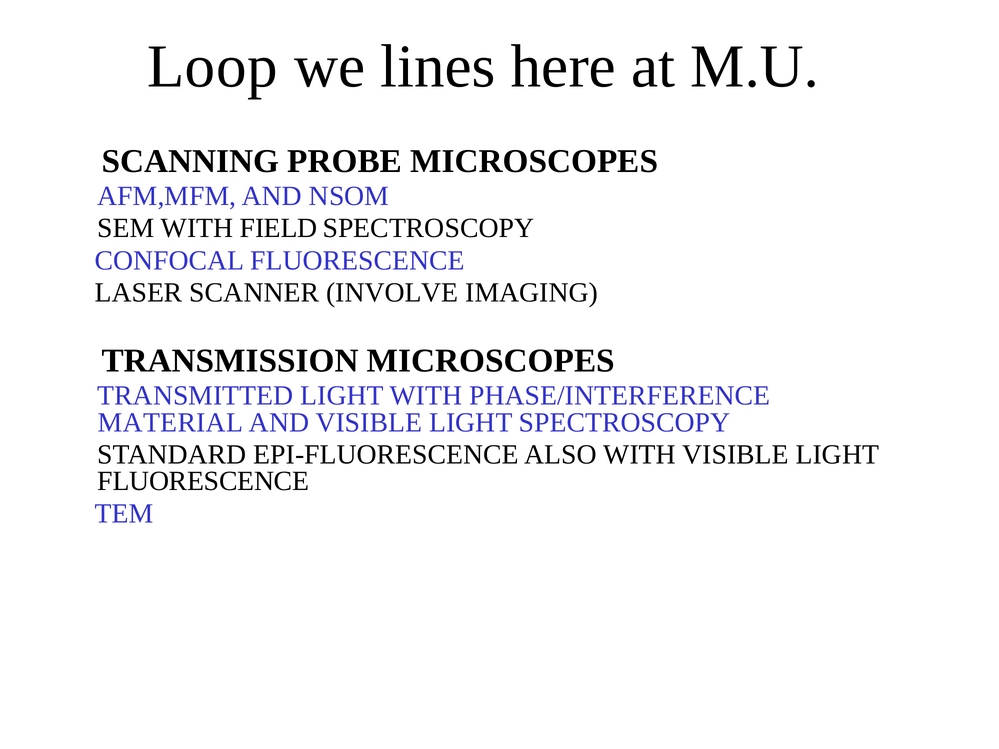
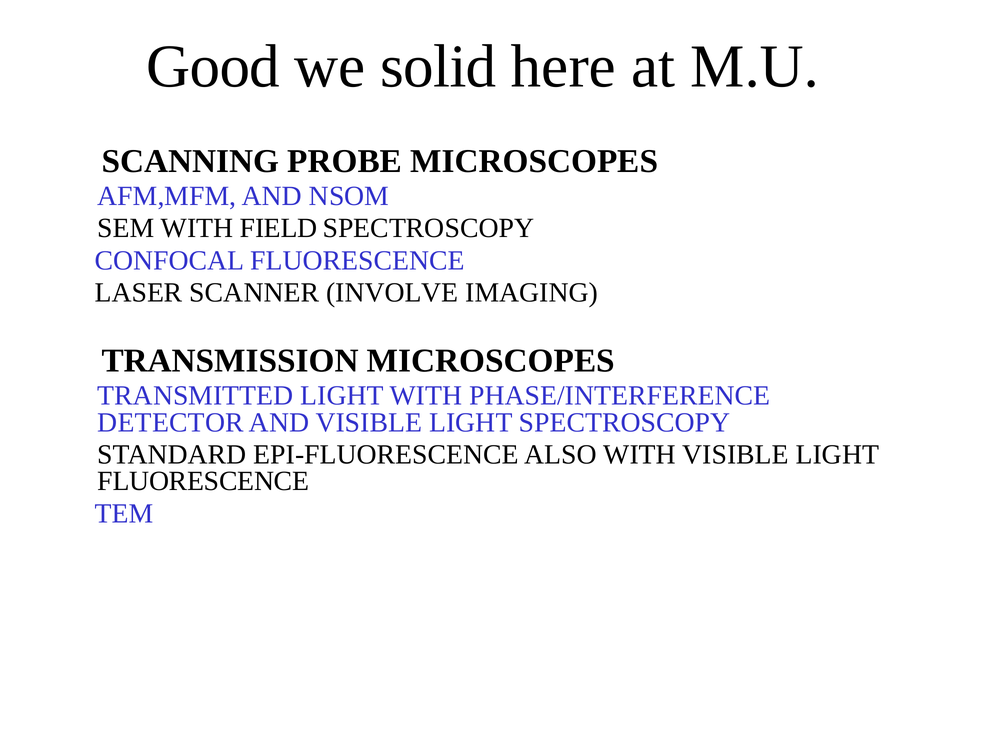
Loop: Loop -> Good
lines: lines -> solid
MATERIAL: MATERIAL -> DETECTOR
